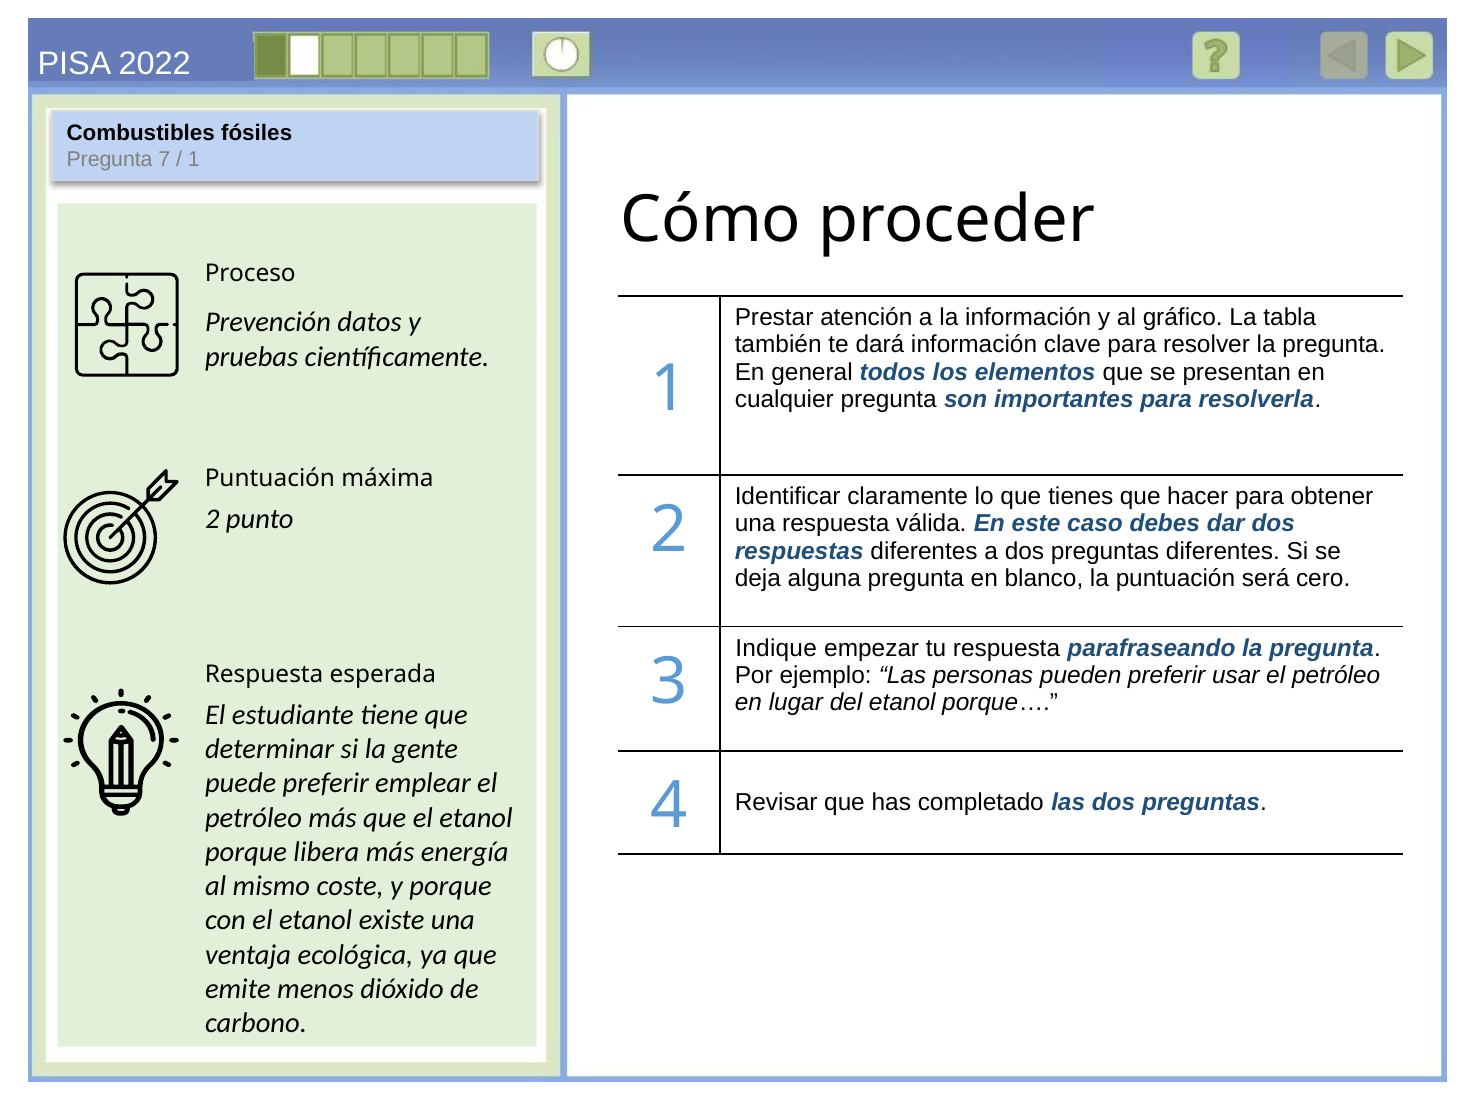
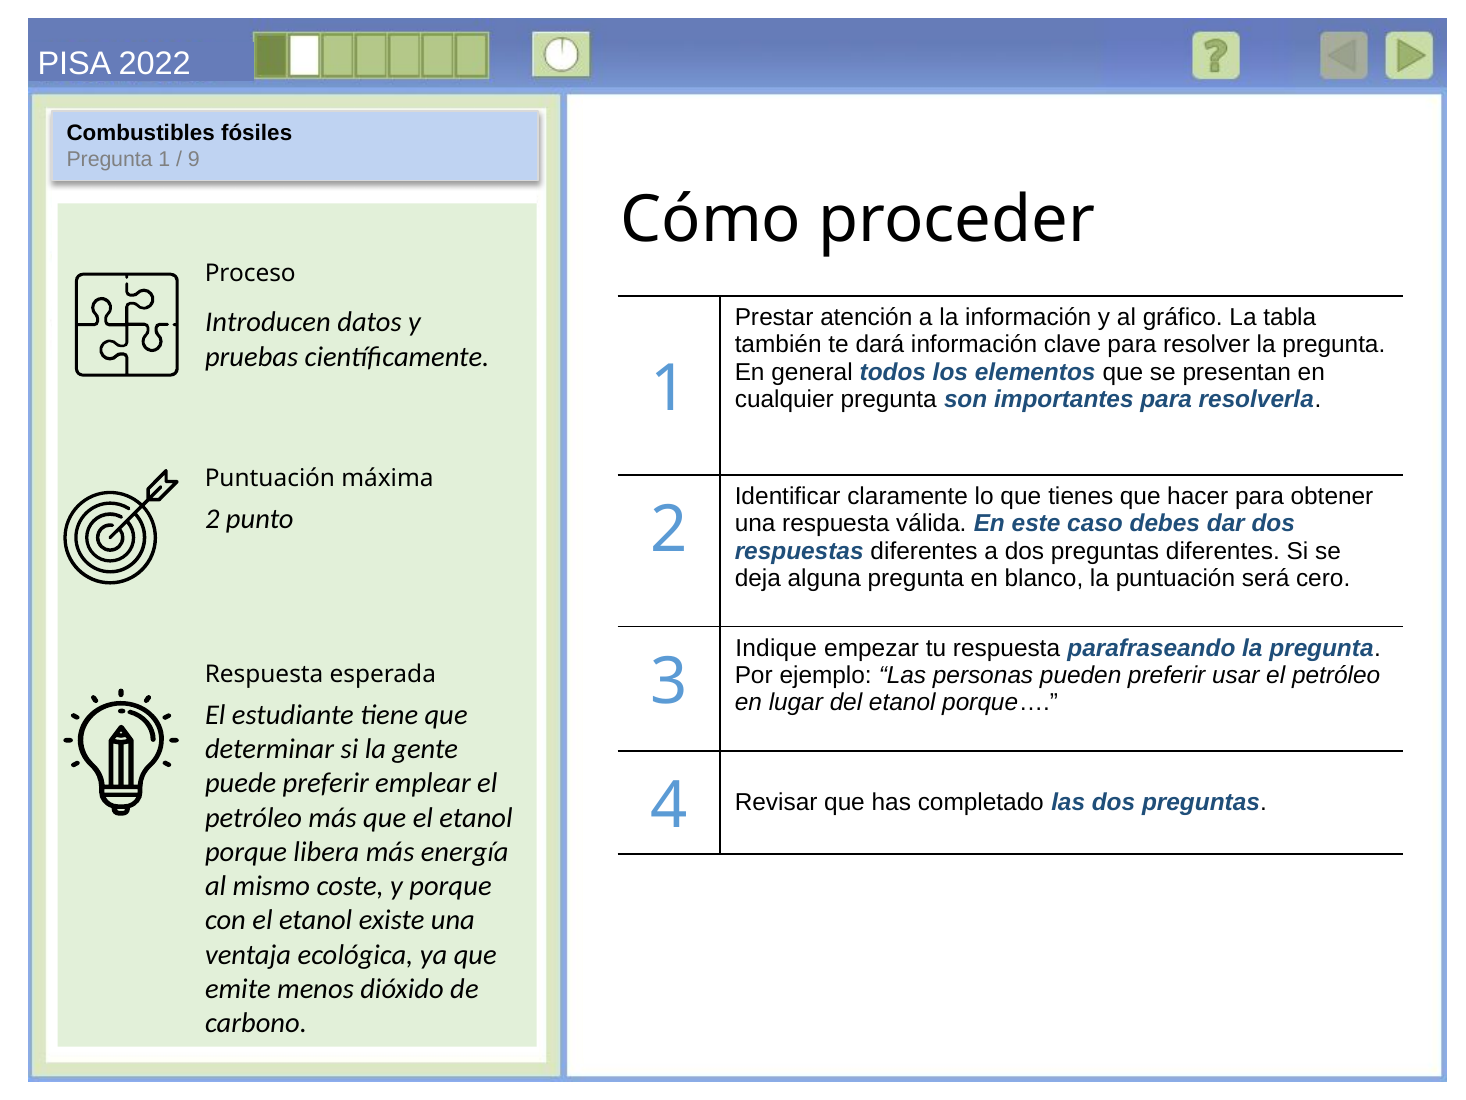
Pregunta 7: 7 -> 1
1 at (194, 159): 1 -> 9
Prevención: Prevención -> Introducen
